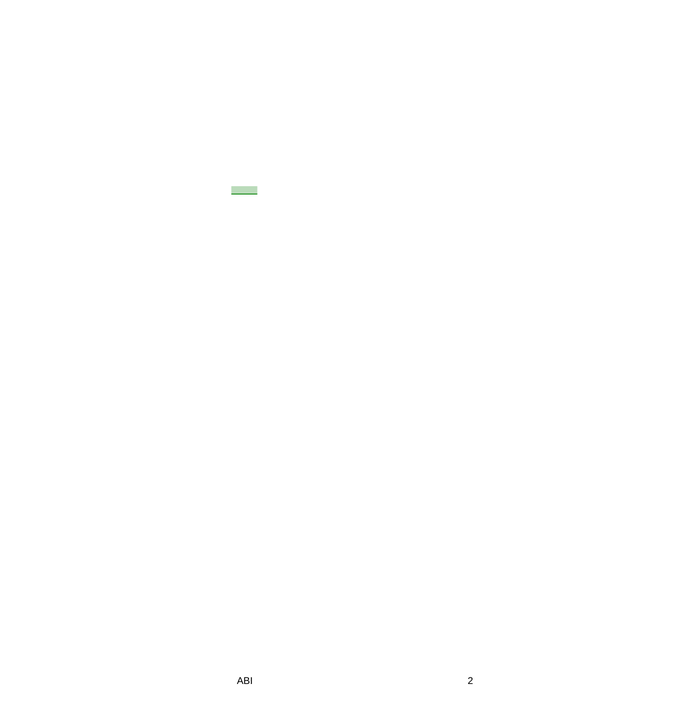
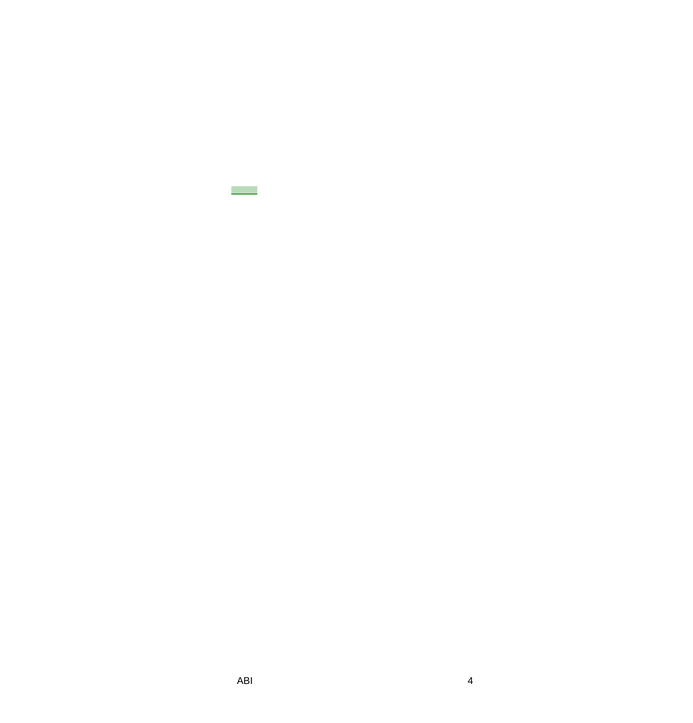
2: 2 -> 4
